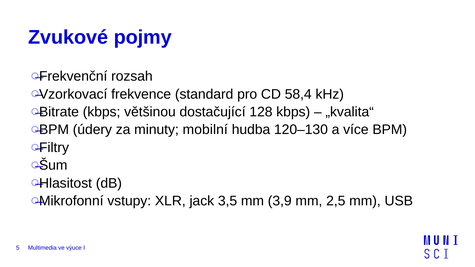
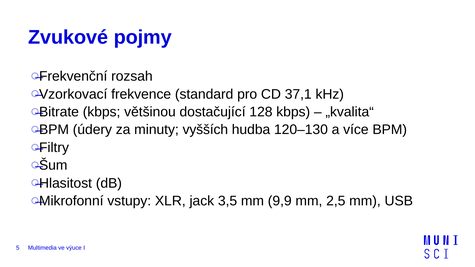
58,4: 58,4 -> 37,1
mobilní: mobilní -> vyšších
3,9: 3,9 -> 9,9
